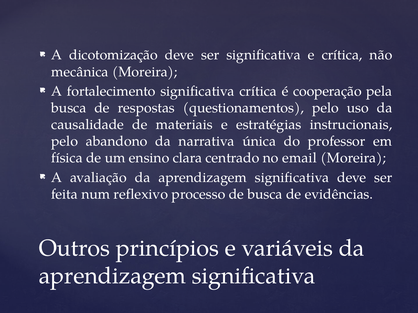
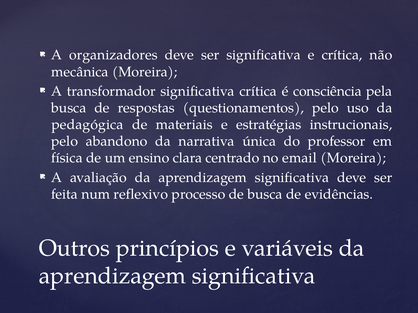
dicotomização: dicotomização -> organizadores
fortalecimento: fortalecimento -> transformador
cooperação: cooperação -> consciência
causalidade: causalidade -> pedagógica
